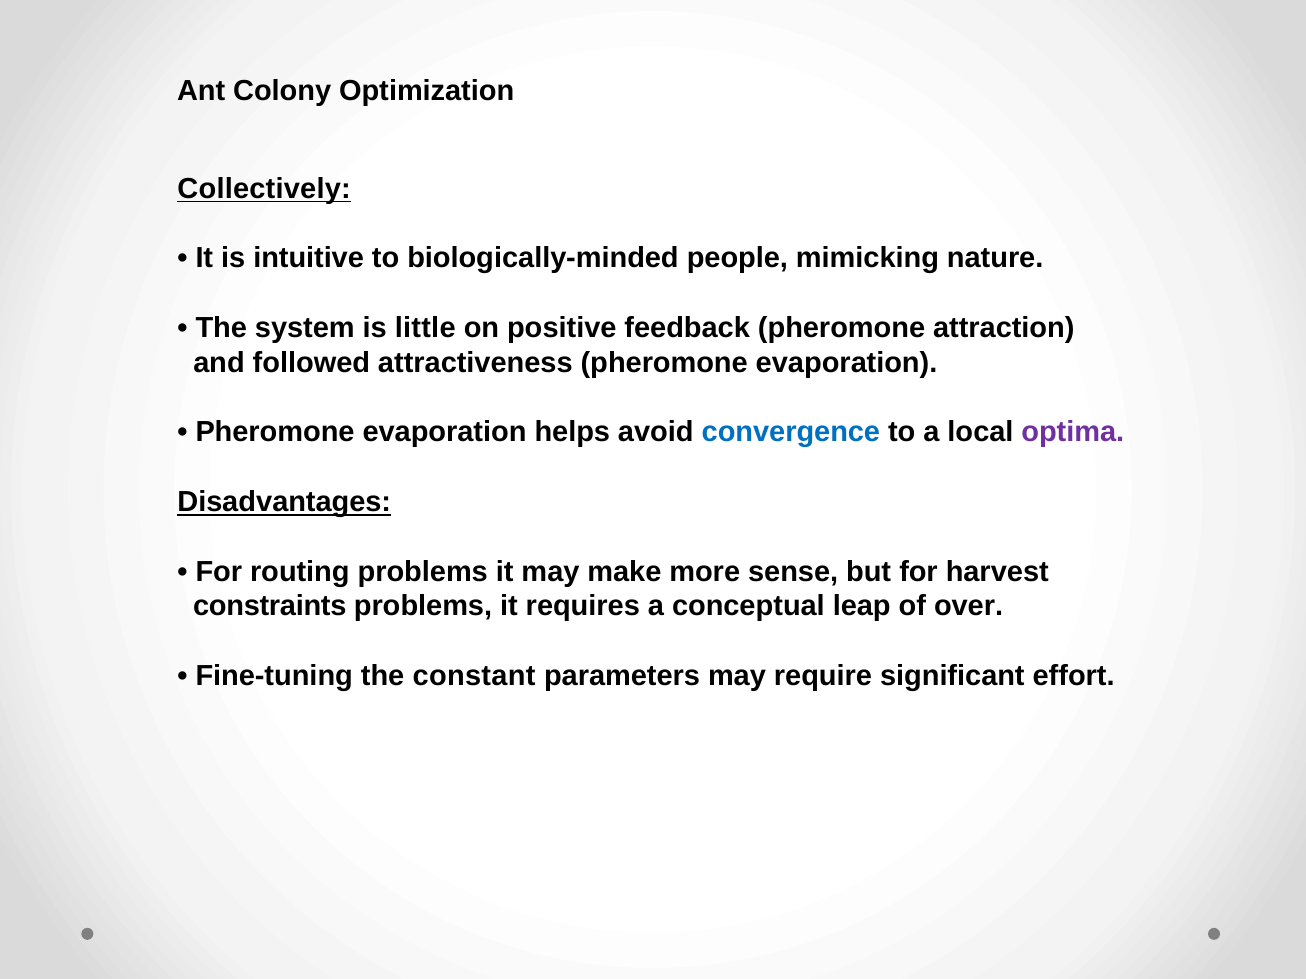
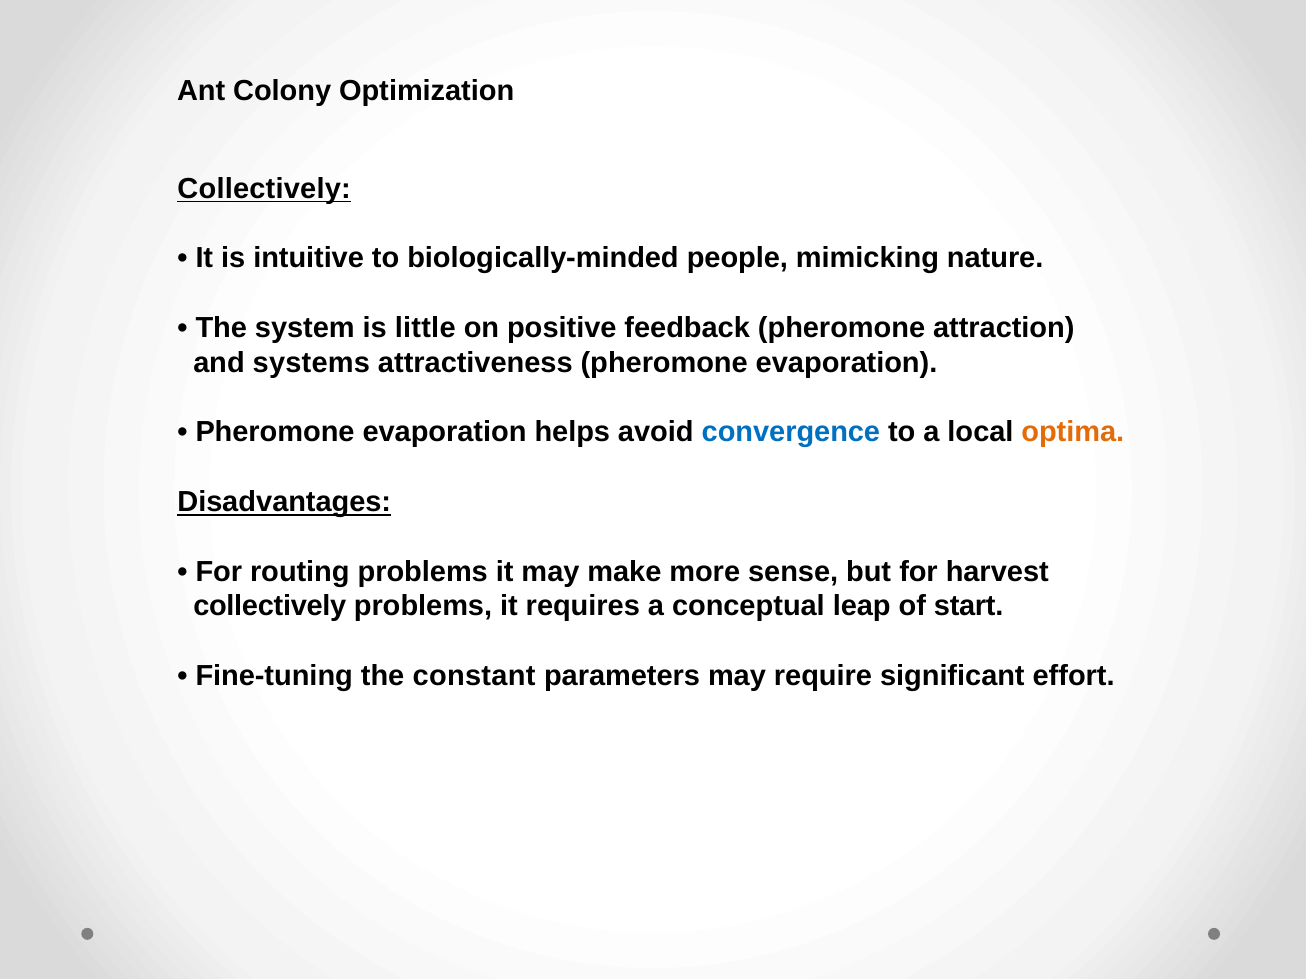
followed: followed -> systems
optima colour: purple -> orange
constraints at (270, 607): constraints -> collectively
over: over -> start
